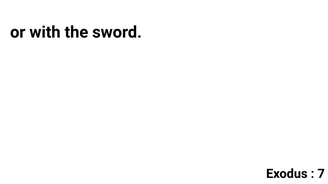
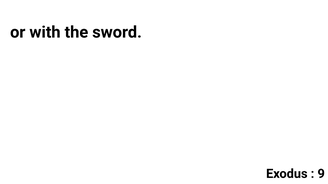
7: 7 -> 9
